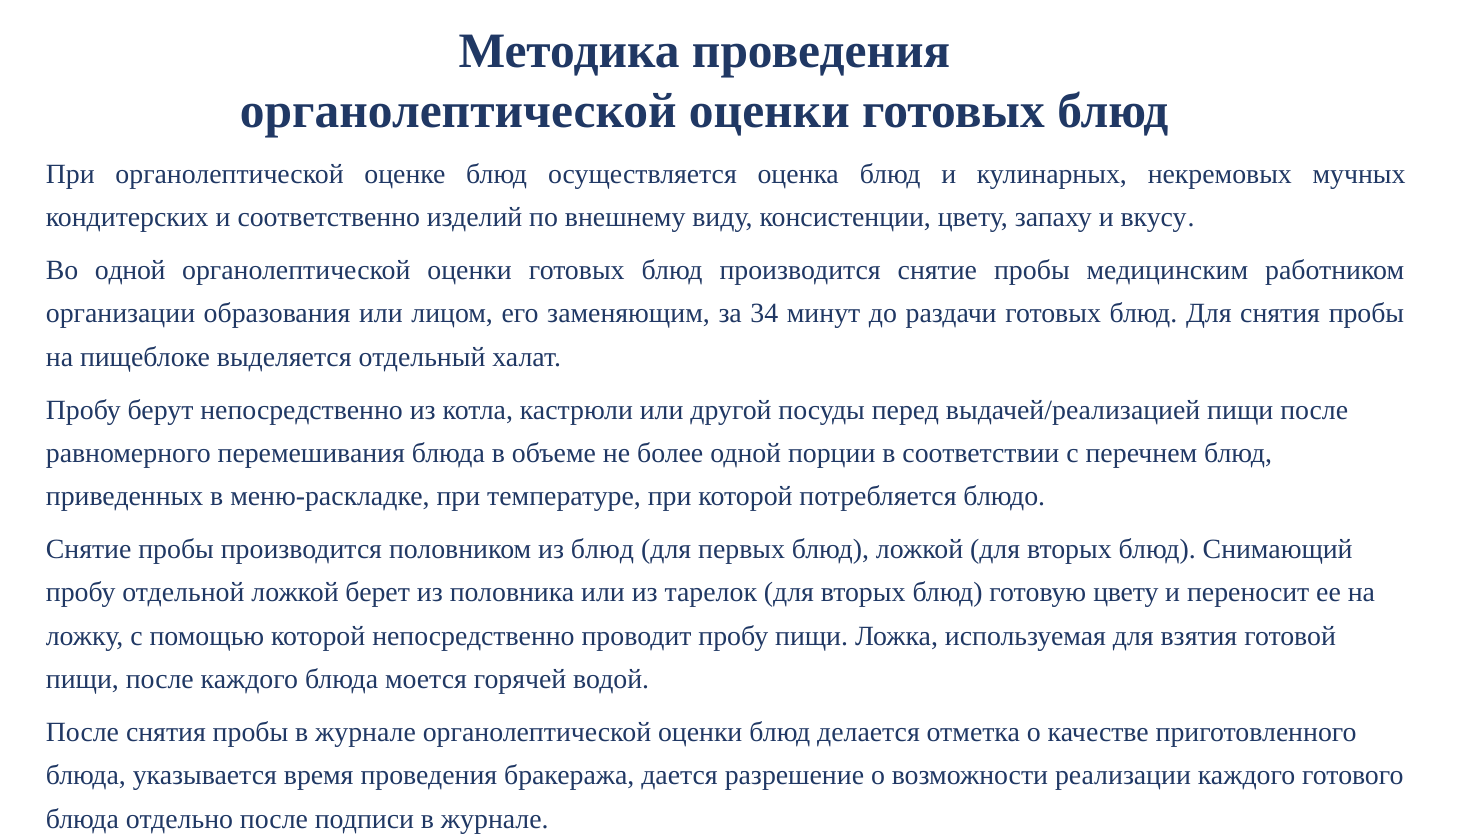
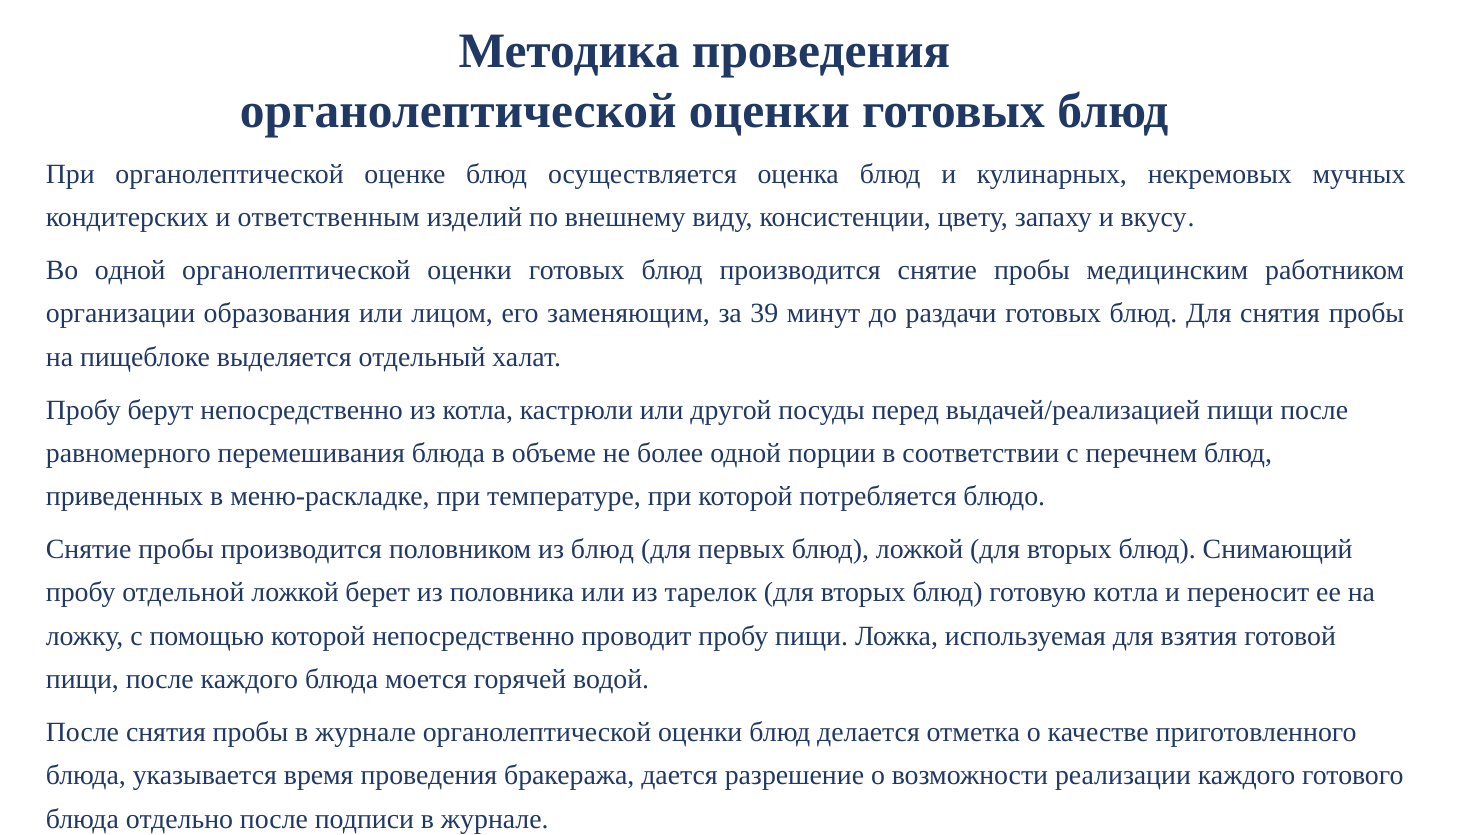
соответственно: соответственно -> ответственным
34: 34 -> 39
готовую цвету: цвету -> котла
